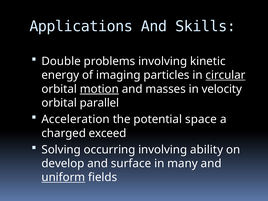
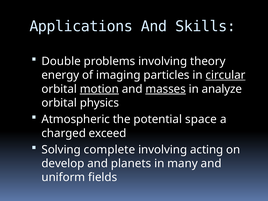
kinetic: kinetic -> theory
masses underline: none -> present
velocity: velocity -> analyze
parallel: parallel -> physics
Acceleration: Acceleration -> Atmospheric
occurring: occurring -> complete
ability: ability -> acting
surface: surface -> planets
uniform underline: present -> none
